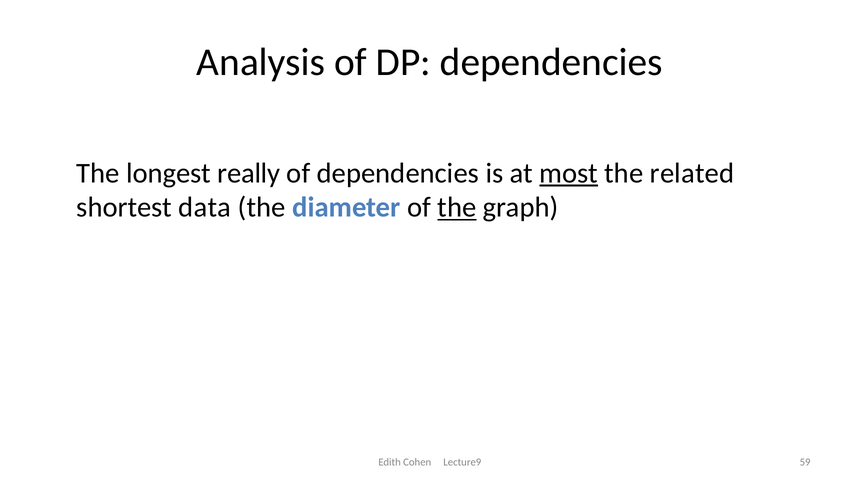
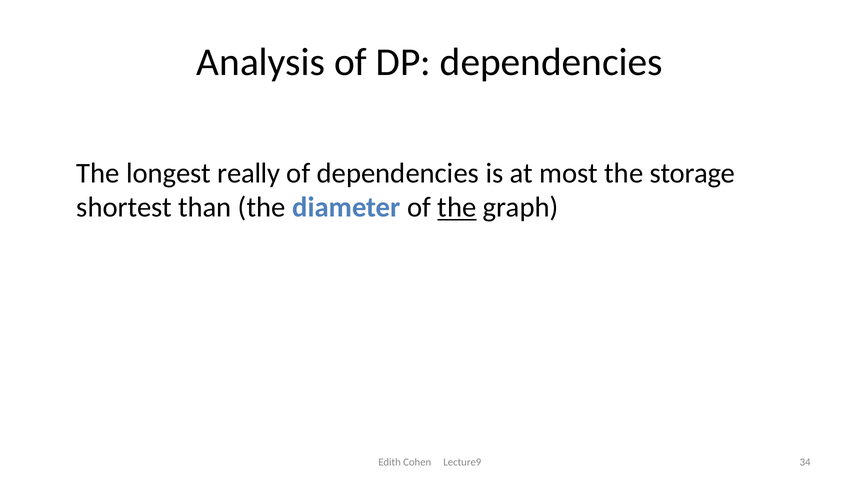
most underline: present -> none
related: related -> storage
data: data -> than
59: 59 -> 34
